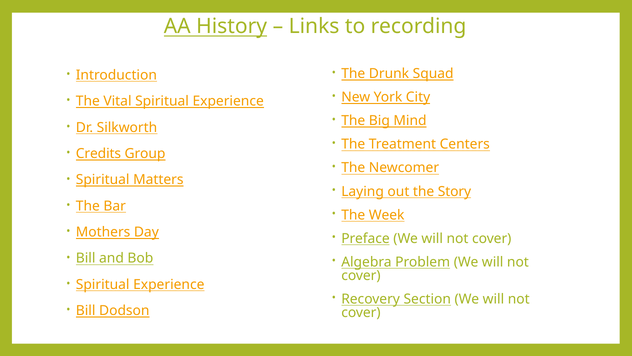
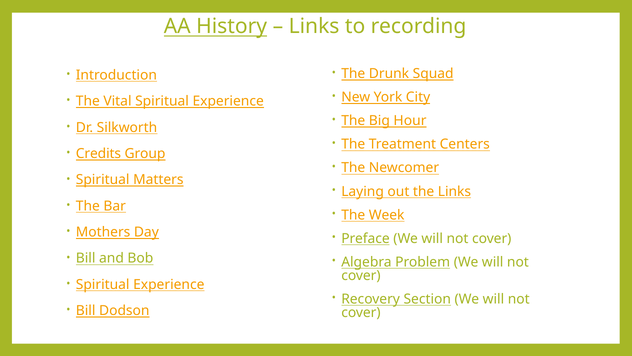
Mind: Mind -> Hour
the Story: Story -> Links
